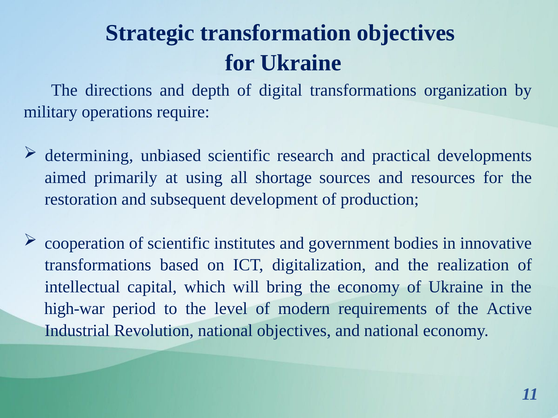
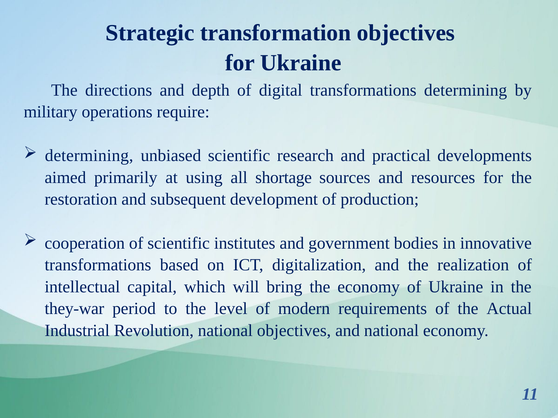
transformations organization: organization -> determining
high-war: high-war -> they-war
Active: Active -> Actual
